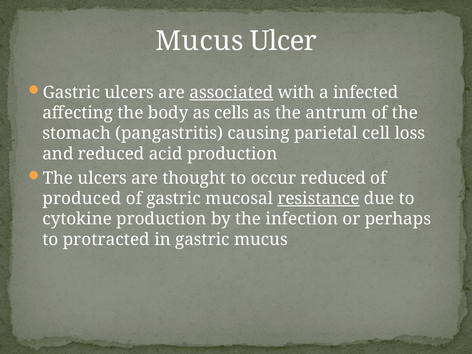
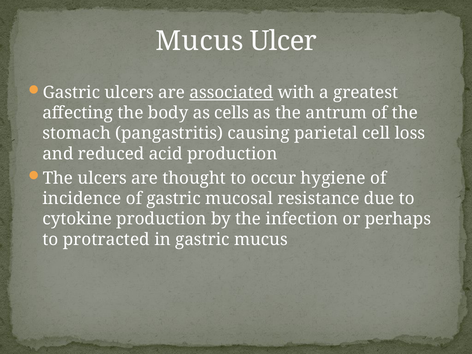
infected: infected -> greatest
occur reduced: reduced -> hygiene
produced: produced -> incidence
resistance underline: present -> none
